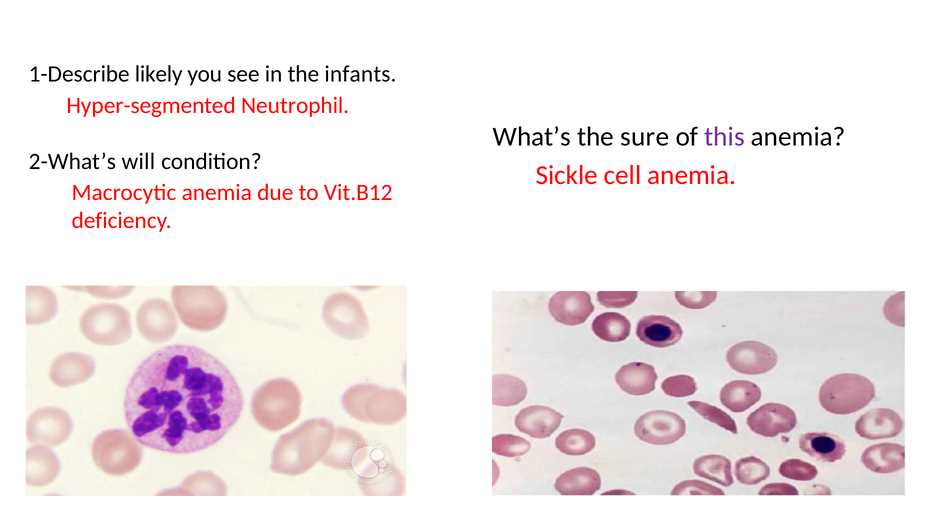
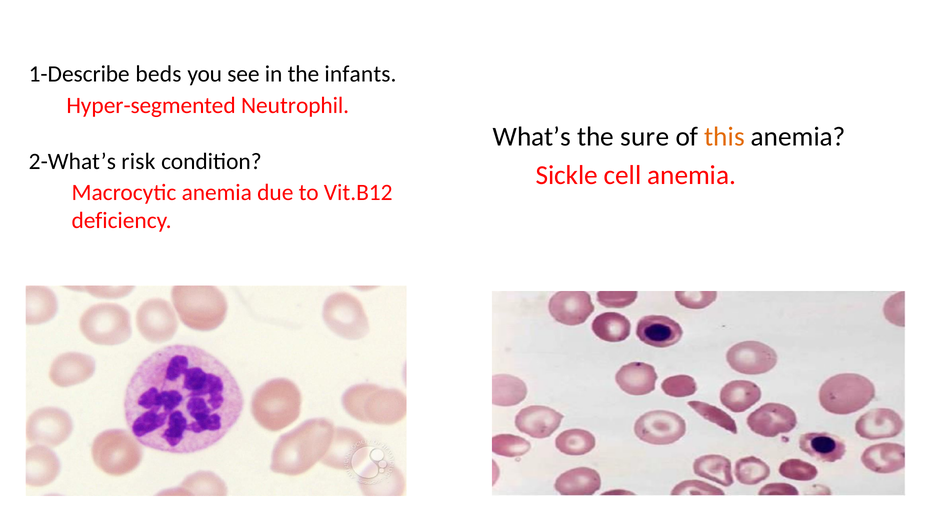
likely: likely -> beds
this colour: purple -> orange
will: will -> risk
